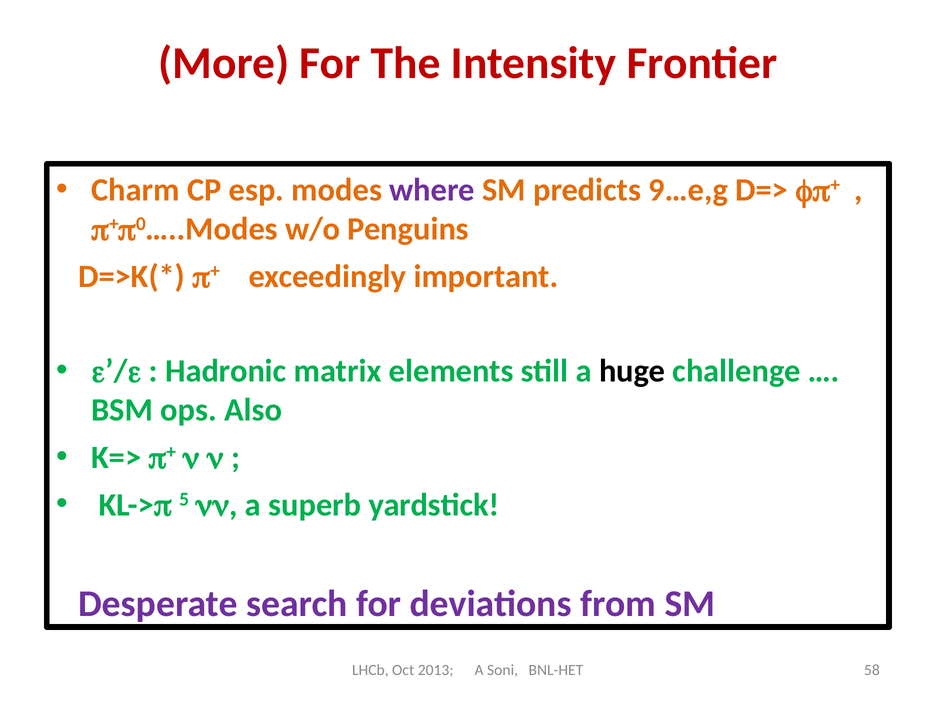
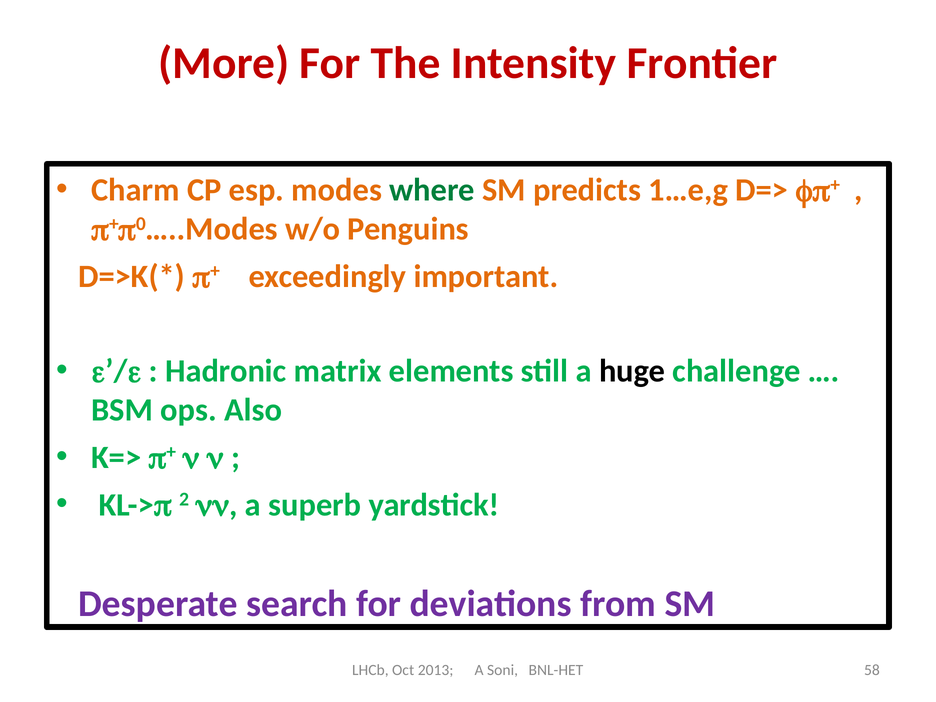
where colour: purple -> green
9…e,g: 9…e,g -> 1…e,g
5: 5 -> 2
